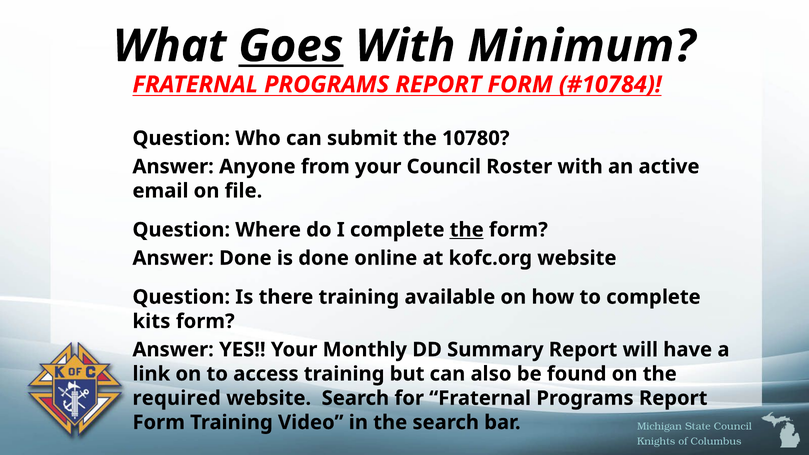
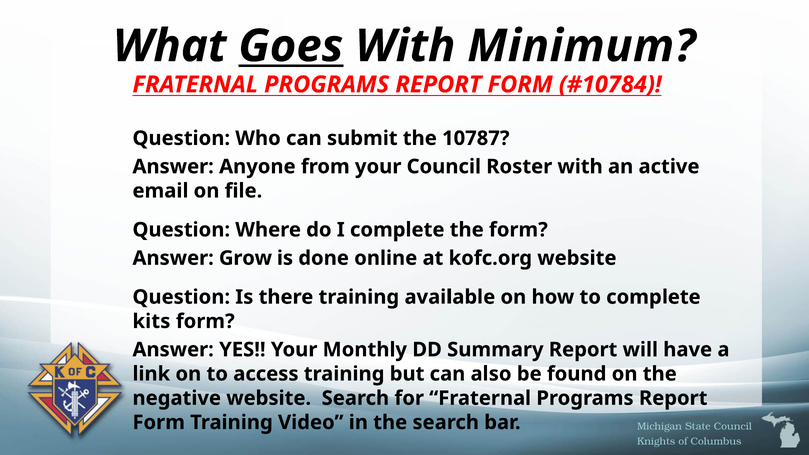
10780: 10780 -> 10787
the at (467, 230) underline: present -> none
Answer Done: Done -> Grow
required: required -> negative
